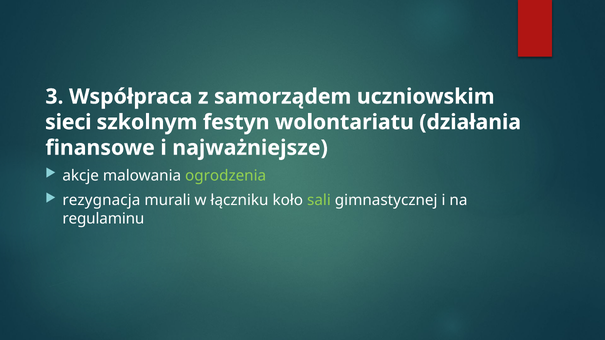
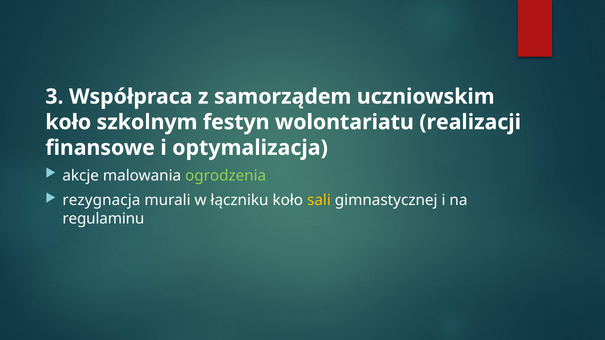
sieci at (68, 122): sieci -> koło
działania: działania -> realizacji
najważniejsze: najważniejsze -> optymalizacja
sali colour: light green -> yellow
